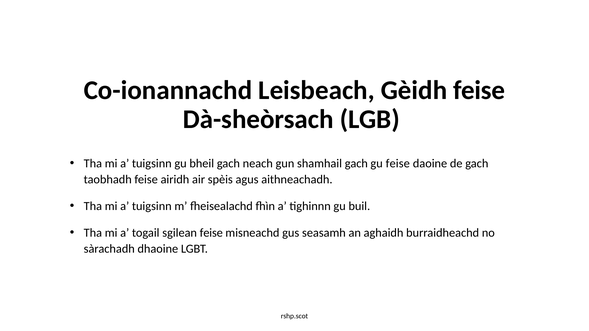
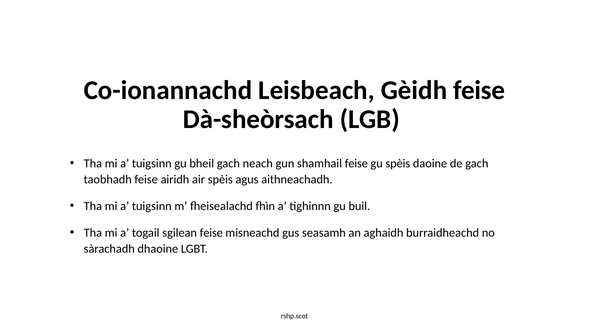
shamhail gach: gach -> feise
gu feise: feise -> spèis
